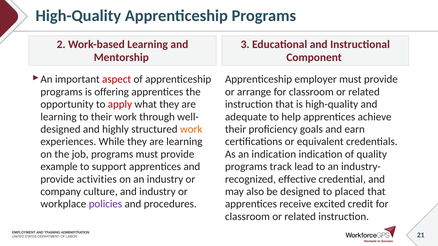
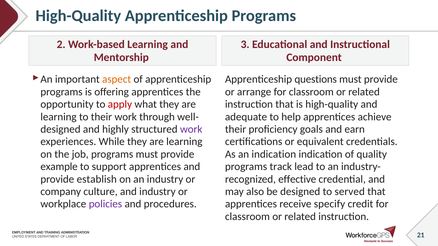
aspect colour: red -> orange
employer: employer -> questions
work at (191, 129) colour: orange -> purple
activities: activities -> establish
placed: placed -> served
excited: excited -> specify
